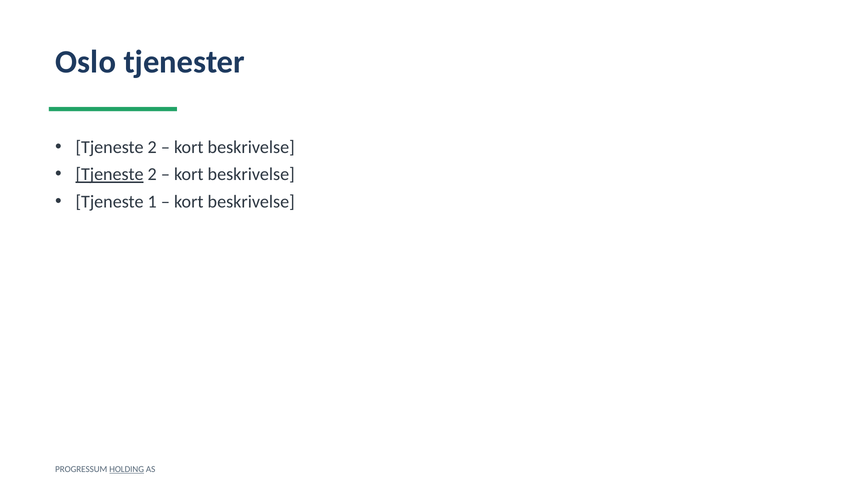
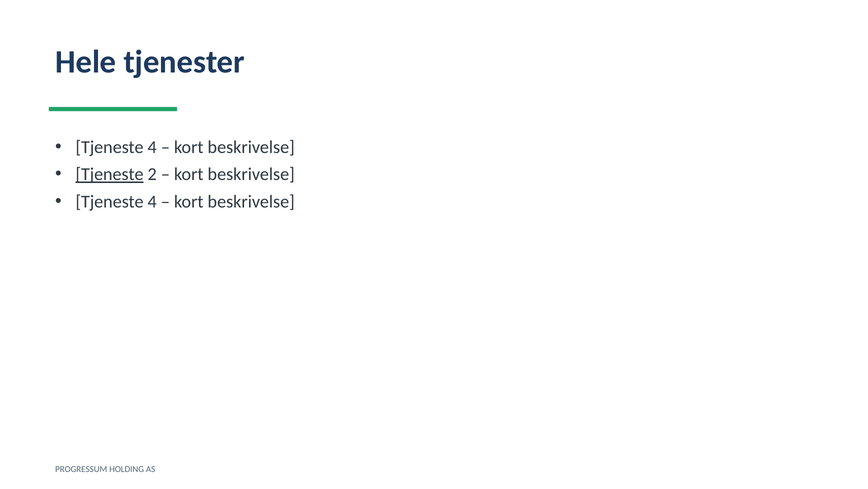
Oslo: Oslo -> Hele
2 at (152, 147): 2 -> 4
1 at (152, 201): 1 -> 4
HOLDING underline: present -> none
